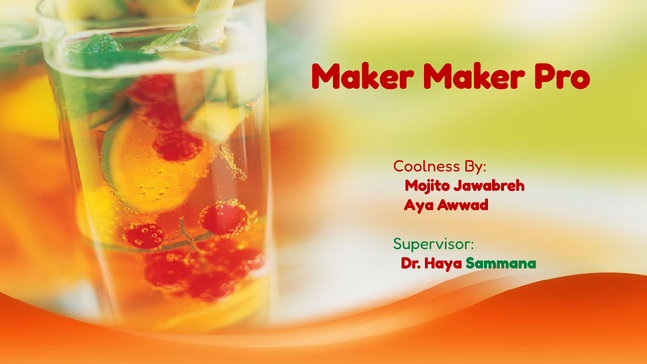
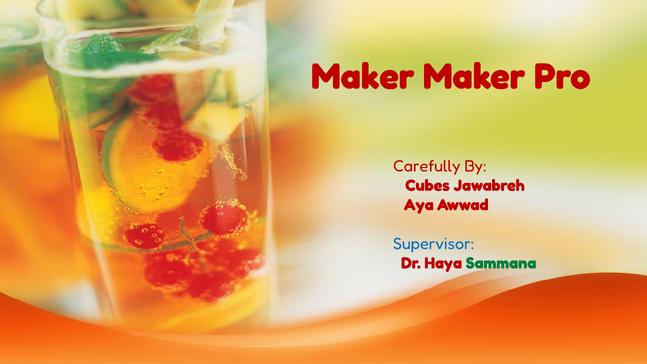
Coolness: Coolness -> Carefully
Mojito: Mojito -> Cubes
Supervisor colour: green -> blue
